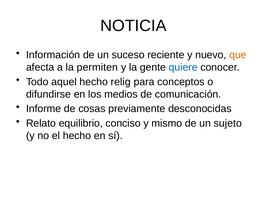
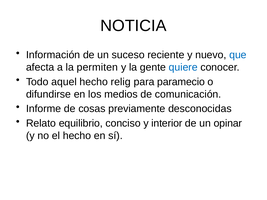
que colour: orange -> blue
conceptos: conceptos -> paramecio
mismo: mismo -> interior
sujeto: sujeto -> opinar
